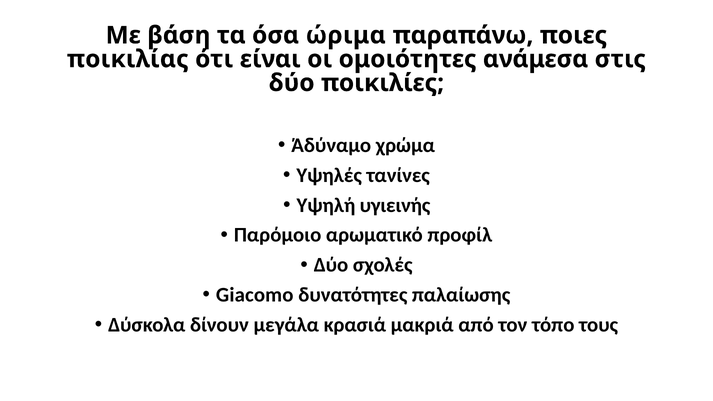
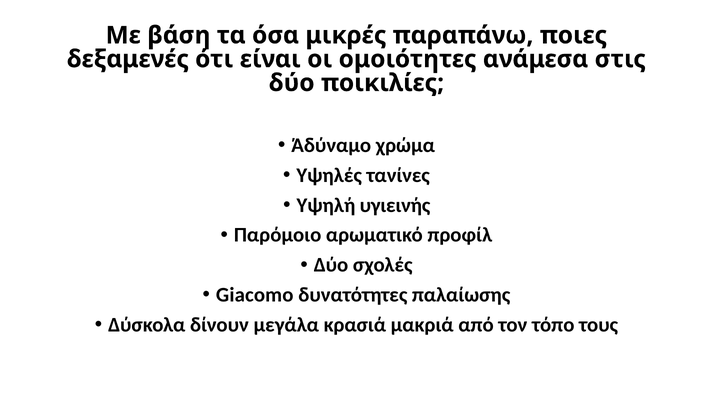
ώριμα: ώριμα -> μικρές
ποικιλίας: ποικιλίας -> δεξαμενές
